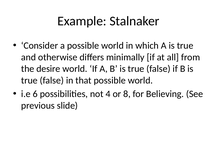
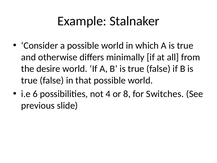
Believing: Believing -> Switches
